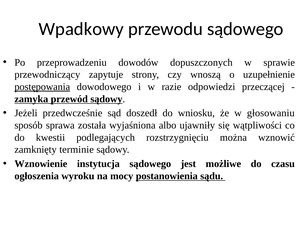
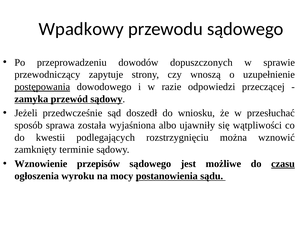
głosowaniu: głosowaniu -> przesłuchać
instytucja: instytucja -> przepisów
czasu underline: none -> present
